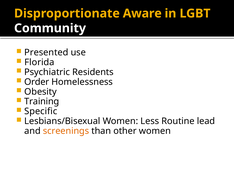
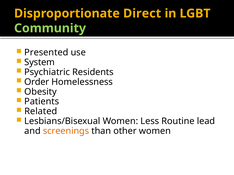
Aware: Aware -> Direct
Community colour: white -> light green
Florida: Florida -> System
Training: Training -> Patients
Specific: Specific -> Related
